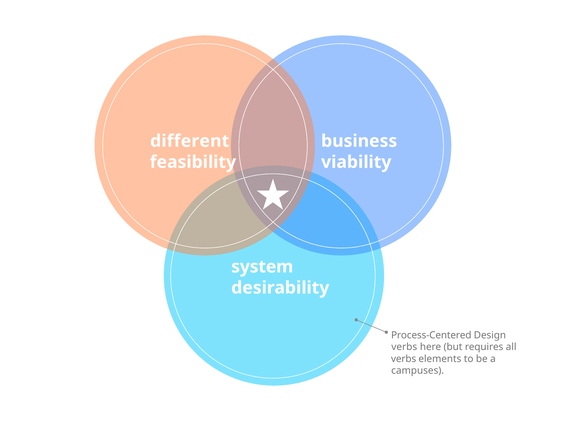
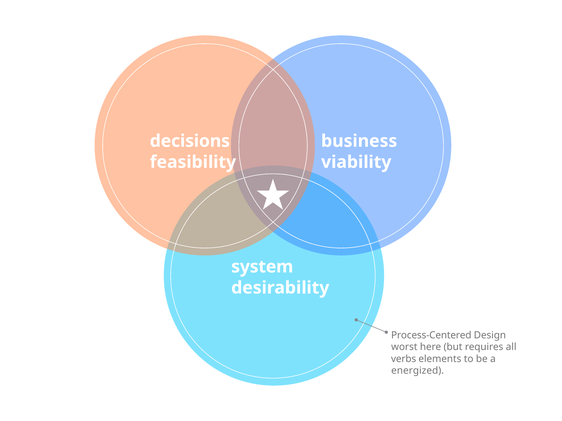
different: different -> decisions
verbs at (404, 347): verbs -> worst
campuses: campuses -> energized
